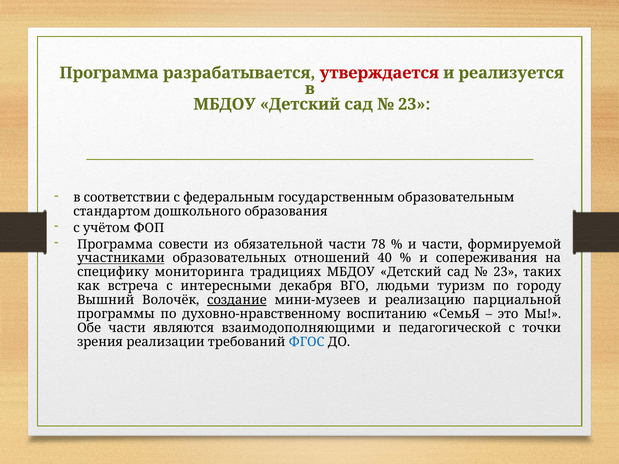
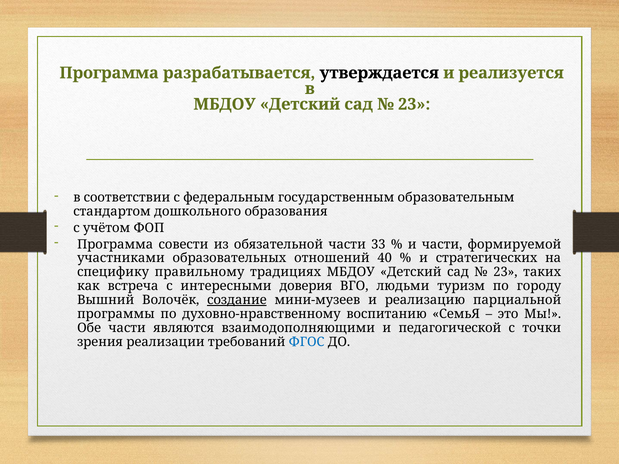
утверждается colour: red -> black
78: 78 -> 33
участниками underline: present -> none
сопереживания: сопереживания -> стратегических
мониторинга: мониторинга -> правильному
декабря: декабря -> доверия
